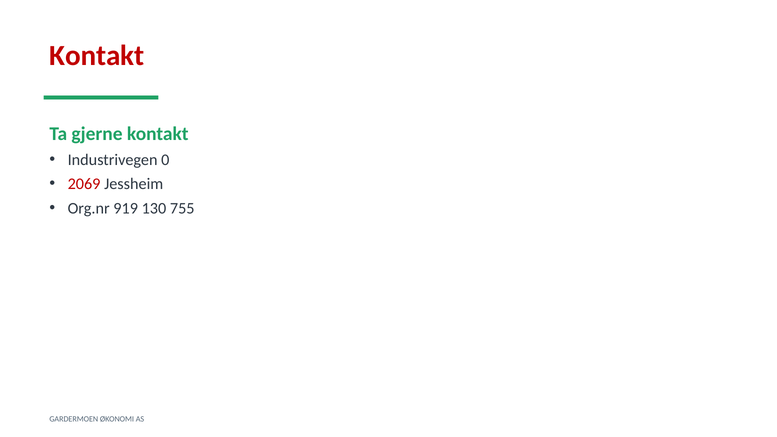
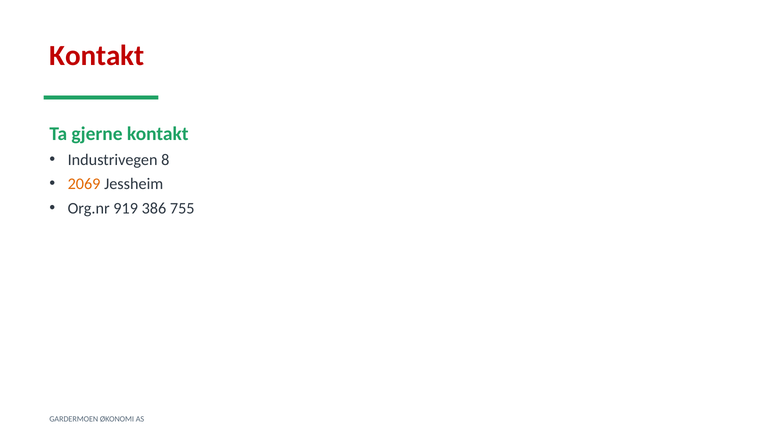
0: 0 -> 8
2069 colour: red -> orange
130: 130 -> 386
